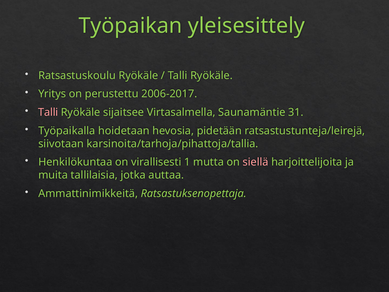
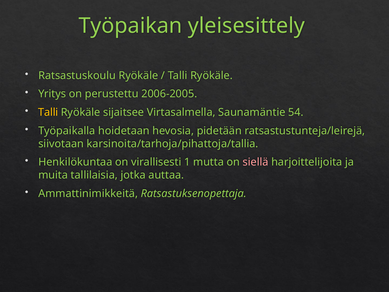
2006-2017: 2006-2017 -> 2006-2005
Talli at (48, 112) colour: pink -> yellow
31: 31 -> 54
